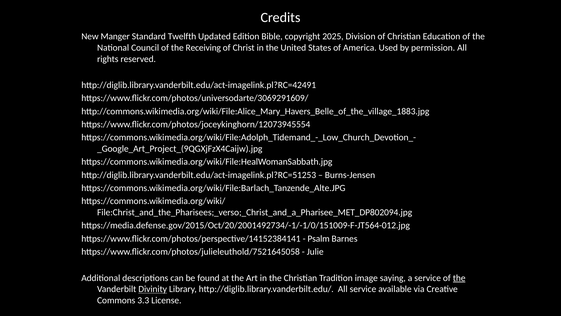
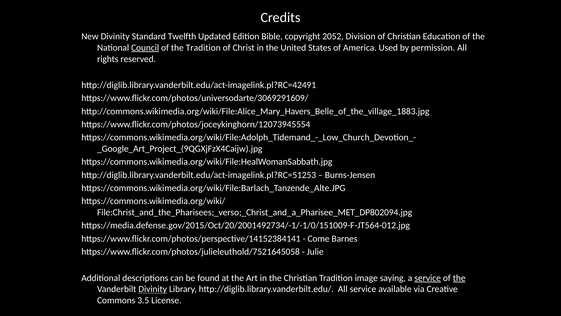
New Manger: Manger -> Divinity
2025: 2025 -> 2052
Council underline: none -> present
the Receiving: Receiving -> Tradition
Psalm: Psalm -> Come
service at (428, 278) underline: none -> present
3.3: 3.3 -> 3.5
